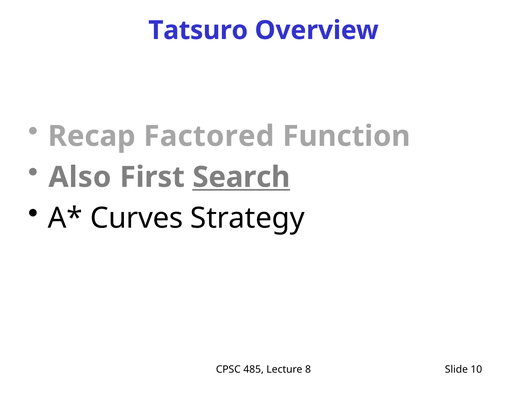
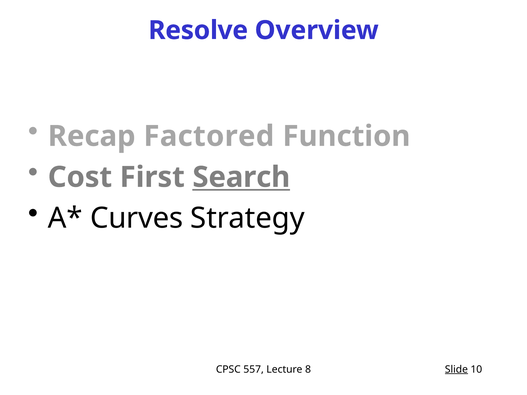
Tatsuro: Tatsuro -> Resolve
Also: Also -> Cost
485: 485 -> 557
Slide underline: none -> present
